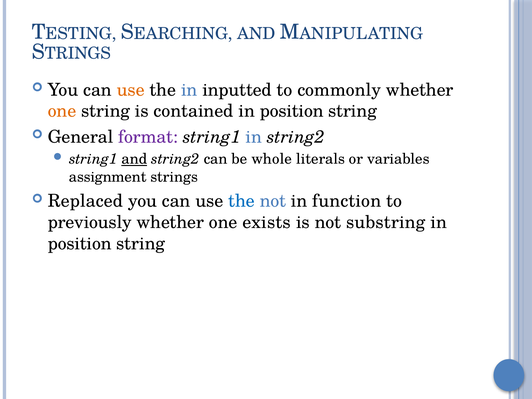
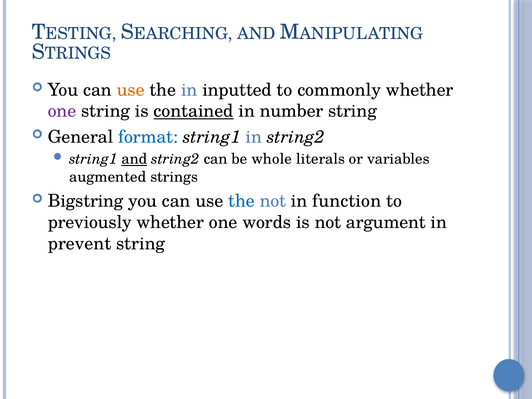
one at (62, 111) colour: orange -> purple
contained underline: none -> present
position at (292, 111): position -> number
format colour: purple -> blue
assignment: assignment -> augmented
Replaced: Replaced -> Bigstring
exists: exists -> words
substring: substring -> argument
position at (80, 244): position -> prevent
